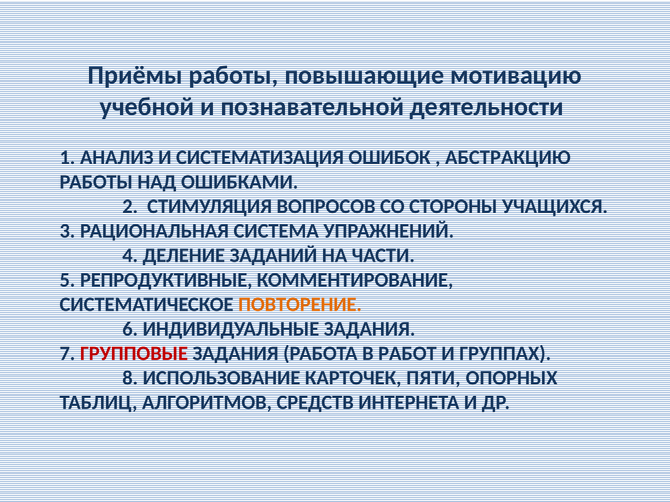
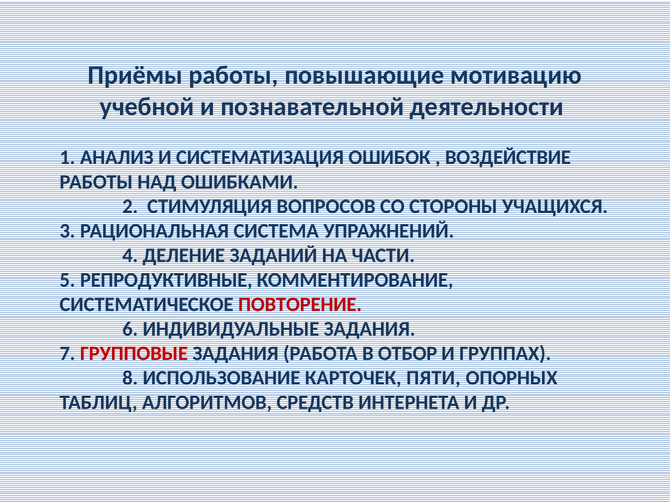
АБСТРАКЦИЮ: АБСТРАКЦИЮ -> ВОЗДЕЙСТВИЕ
ПОВТОРЕНИЕ colour: orange -> red
РАБОТ: РАБОТ -> ОТБОР
